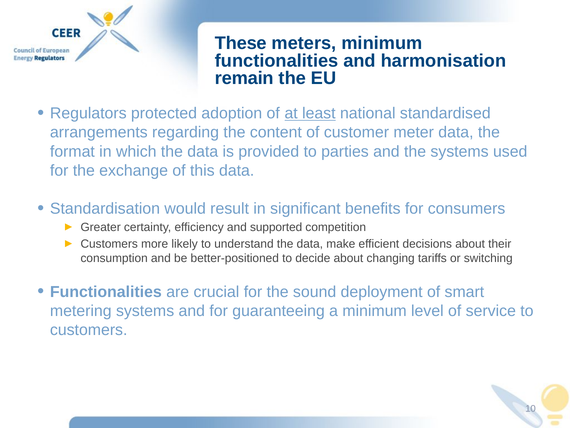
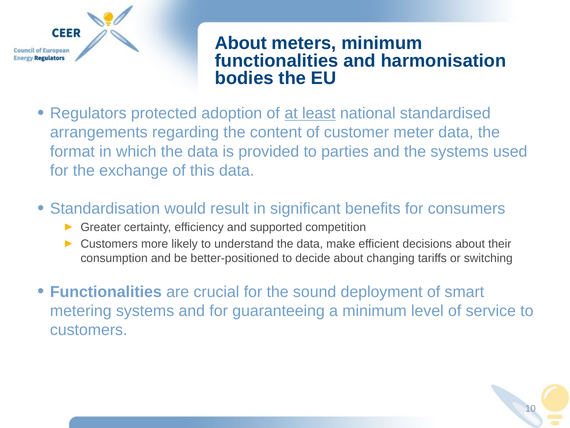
These at (241, 43): These -> About
remain: remain -> bodies
